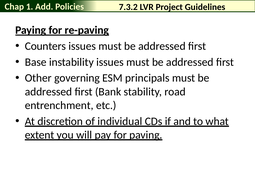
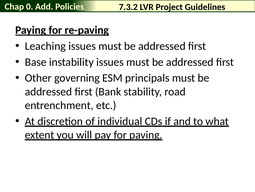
1: 1 -> 0
Counters: Counters -> Leaching
